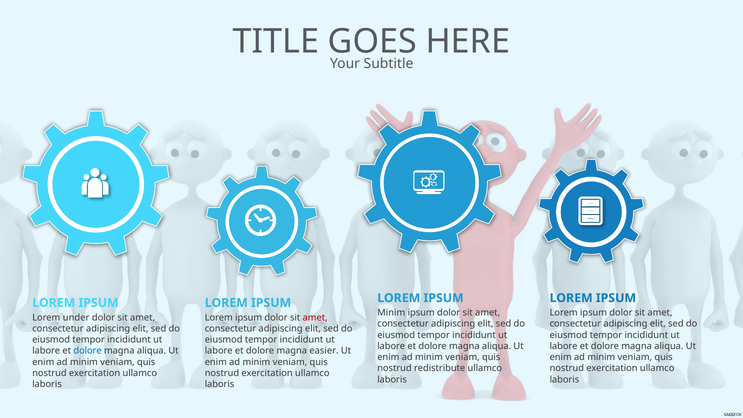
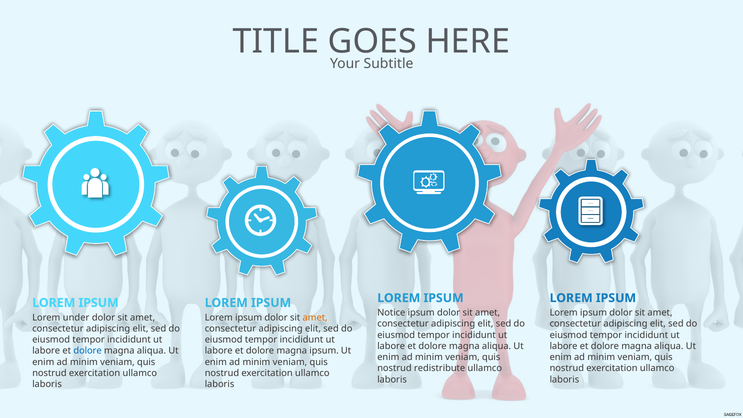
Minim at (391, 313): Minim -> Notice
amet at (315, 317) colour: red -> orange
magna easier: easier -> ipsum
